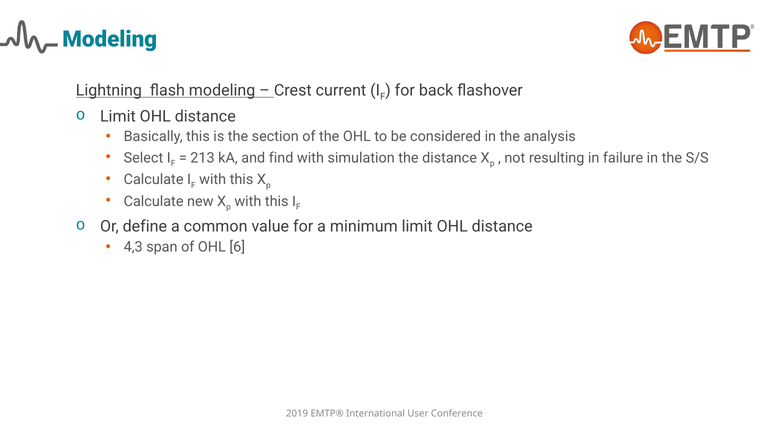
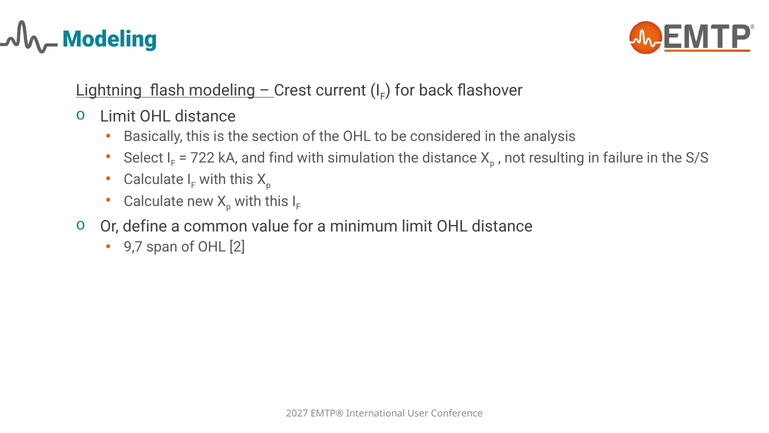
213: 213 -> 722
4,3: 4,3 -> 9,7
6: 6 -> 2
2019: 2019 -> 2027
